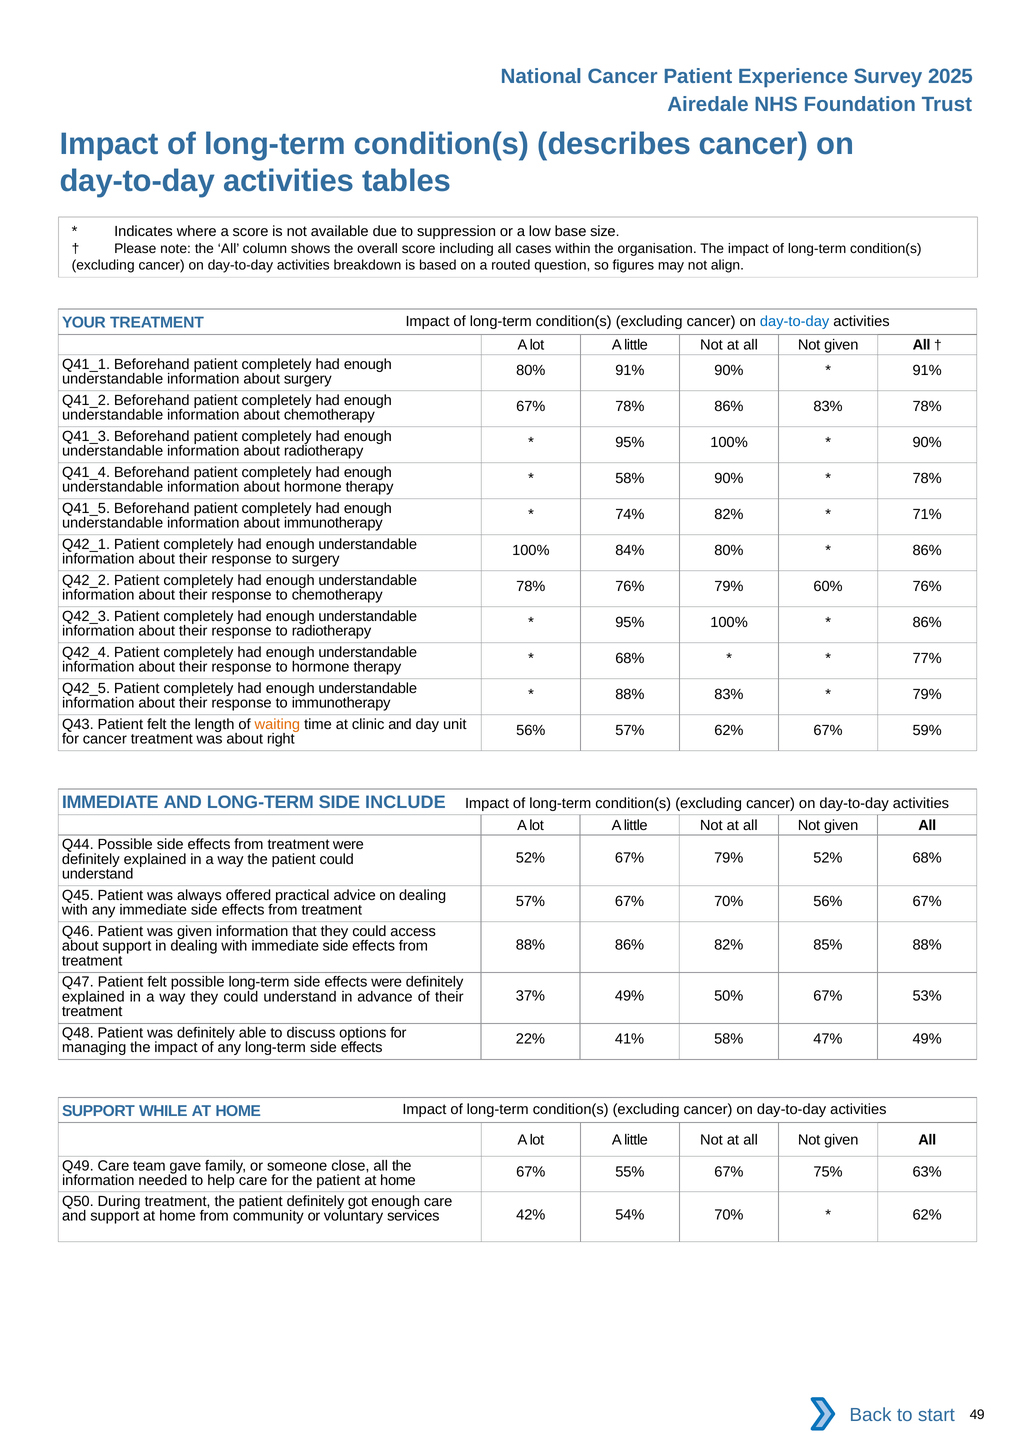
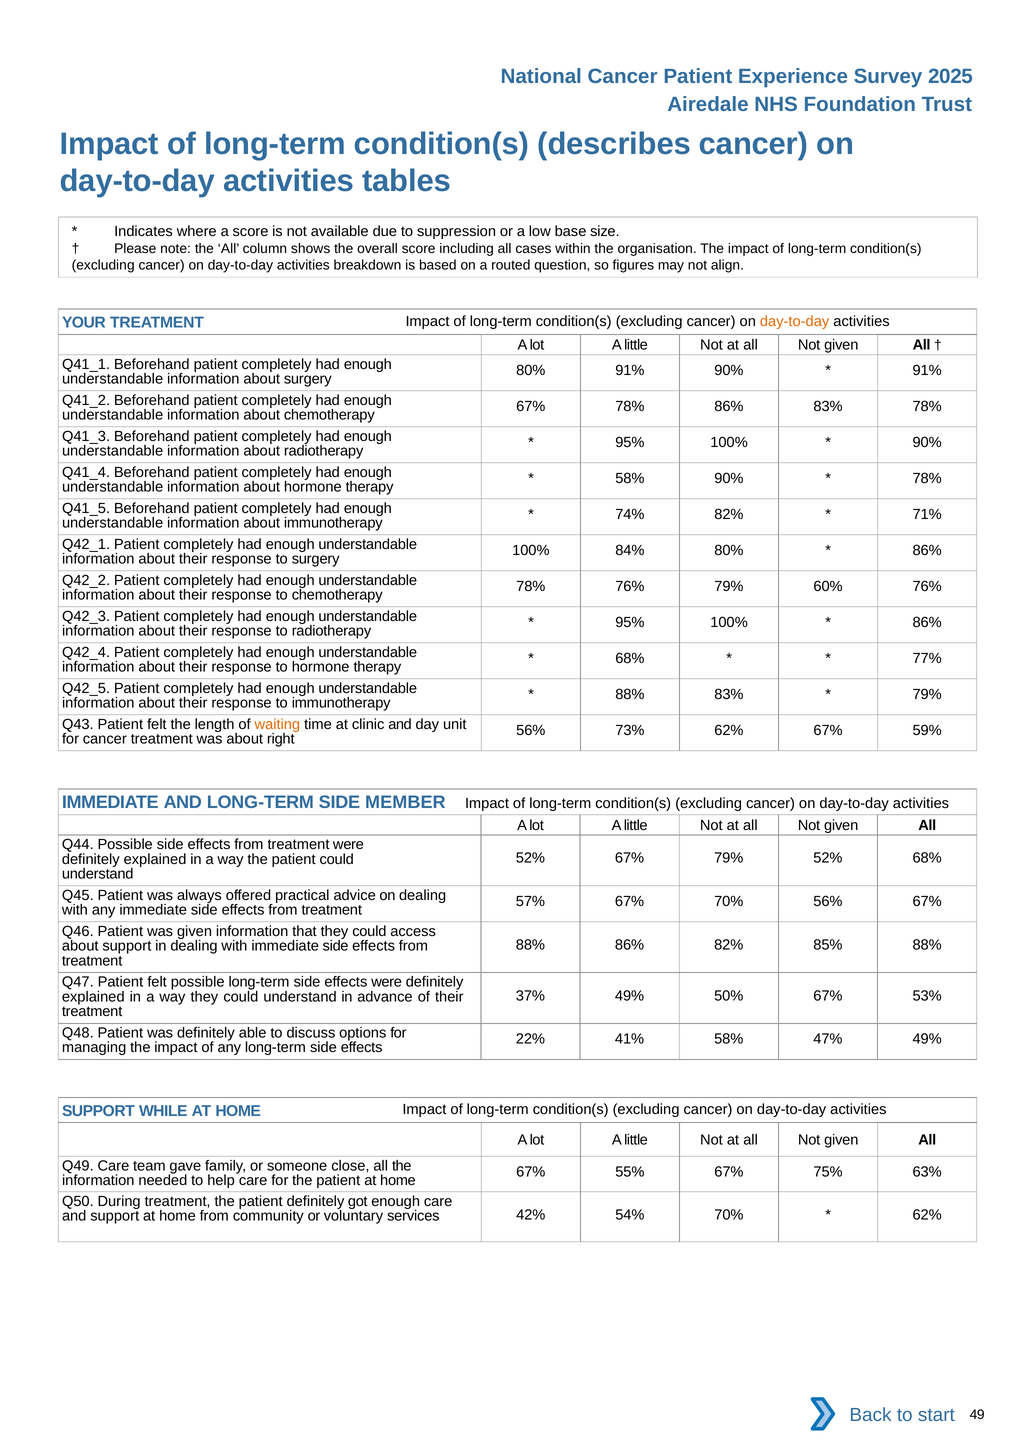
day-to-day at (795, 321) colour: blue -> orange
56% 57%: 57% -> 73%
INCLUDE: INCLUDE -> MEMBER
